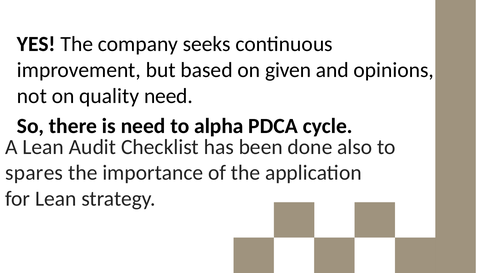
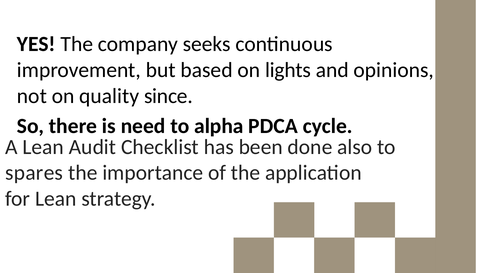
given: given -> lights
quality need: need -> since
